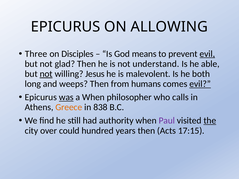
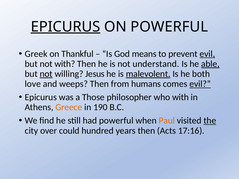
EPICURUS at (66, 27) underline: none -> present
ON ALLOWING: ALLOWING -> POWERFUL
Three: Three -> Greek
Disciples: Disciples -> Thankful
not glad: glad -> with
able underline: none -> present
malevolent underline: none -> present
long: long -> love
was underline: present -> none
a When: When -> Those
who calls: calls -> with
838: 838 -> 190
had authority: authority -> powerful
Paul colour: purple -> orange
17:15: 17:15 -> 17:16
